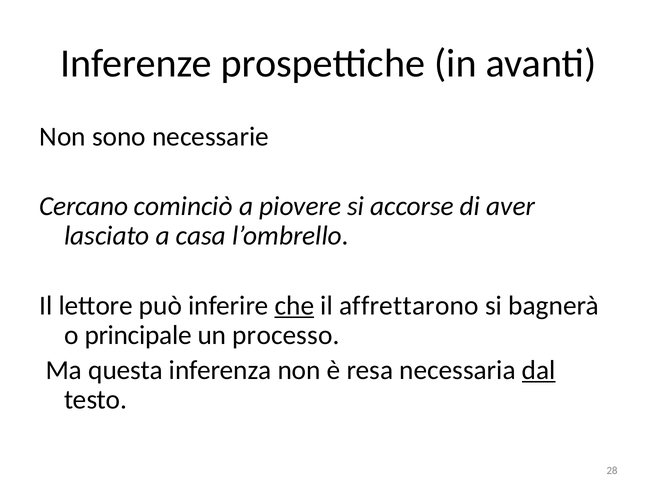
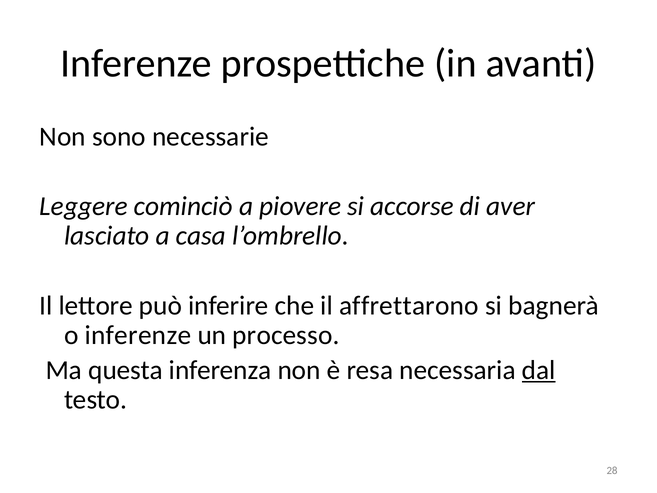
Cercano: Cercano -> Leggere
che underline: present -> none
o principale: principale -> inferenze
